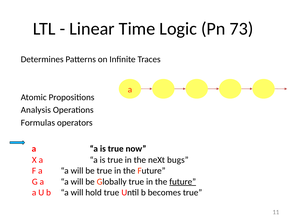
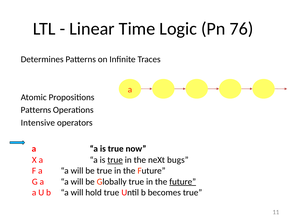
73: 73 -> 76
Analysis at (36, 110): Analysis -> Patterns
Formulas: Formulas -> Intensive
true at (115, 160) underline: none -> present
